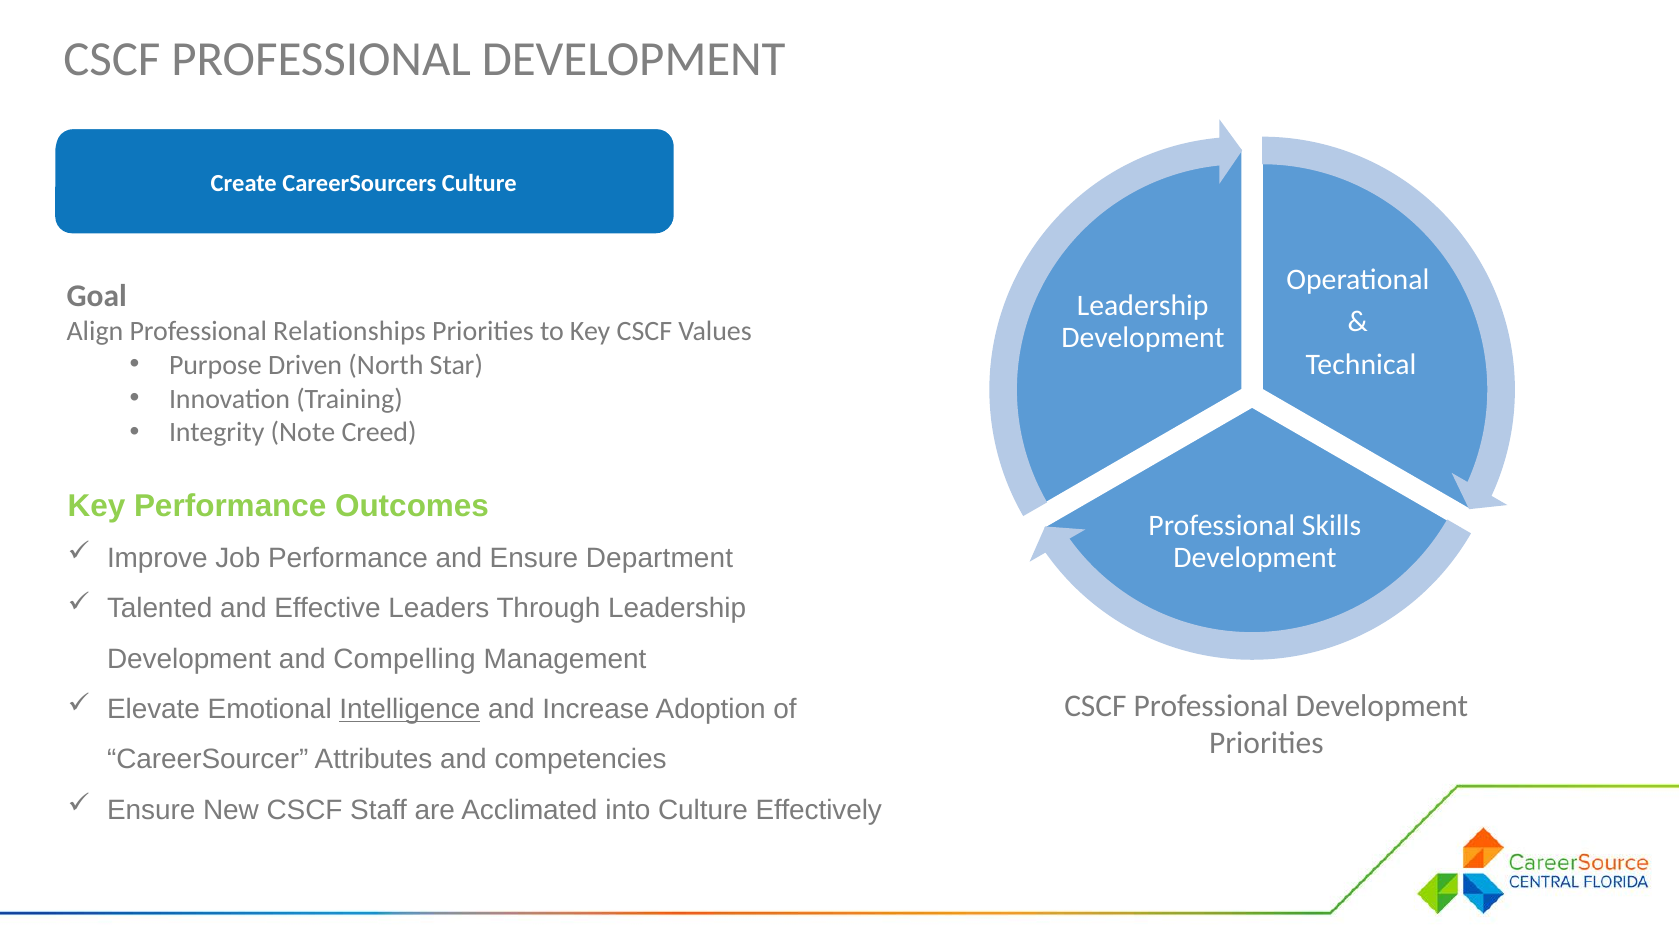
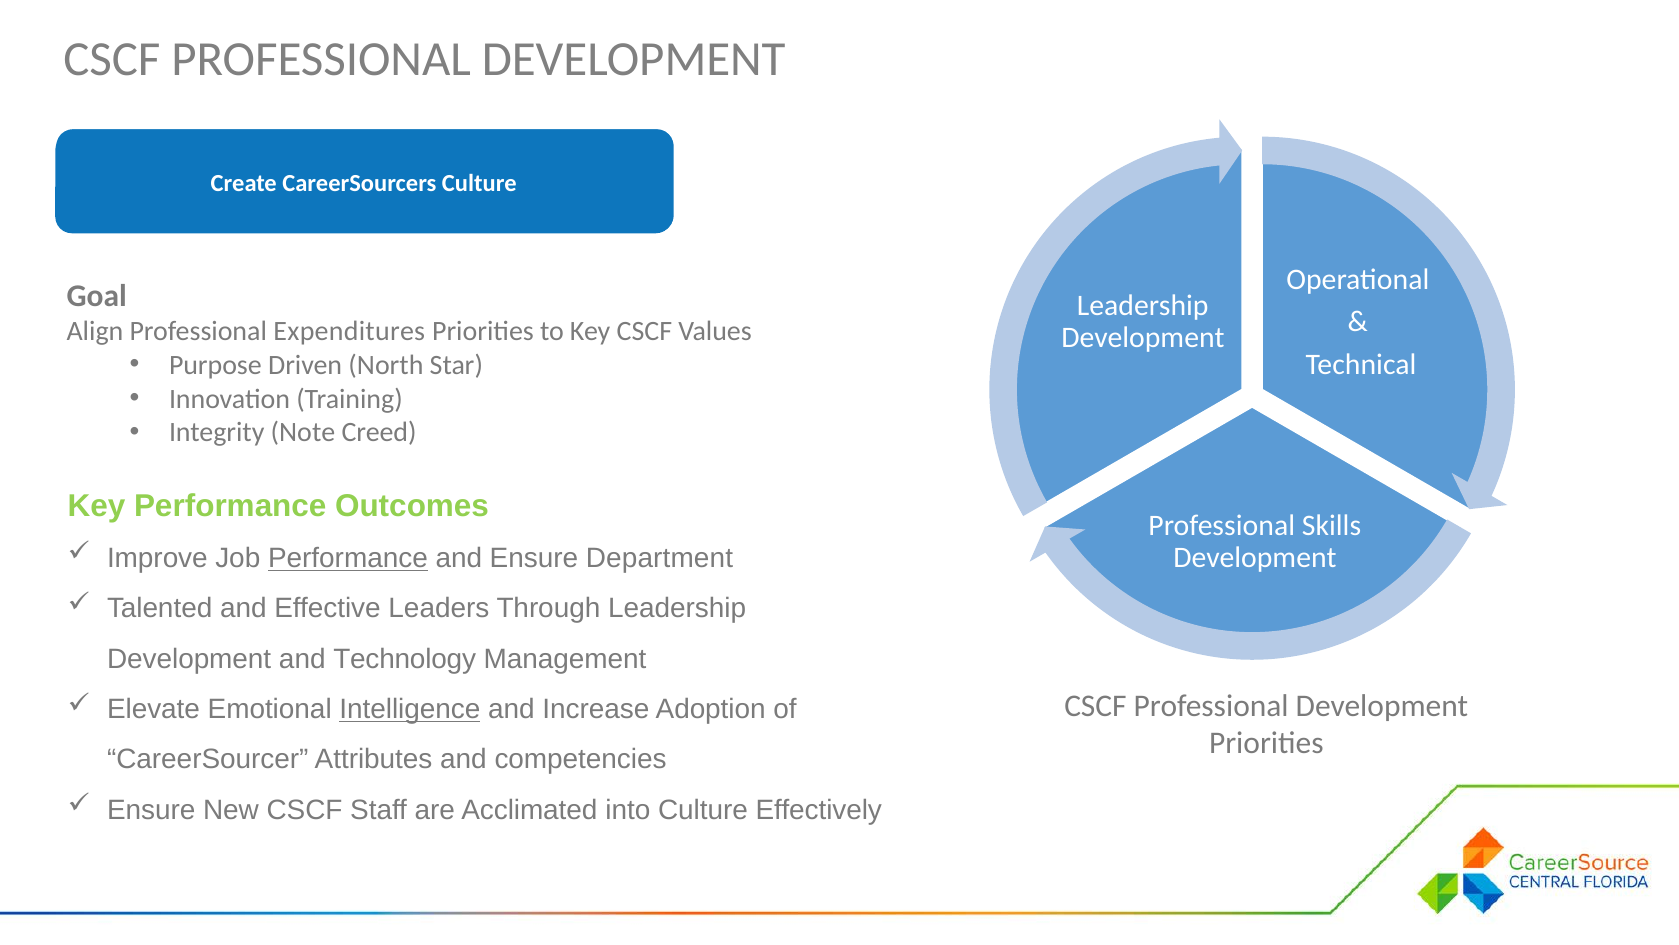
Relationships: Relationships -> Expenditures
Performance at (348, 558) underline: none -> present
Compelling: Compelling -> Technology
